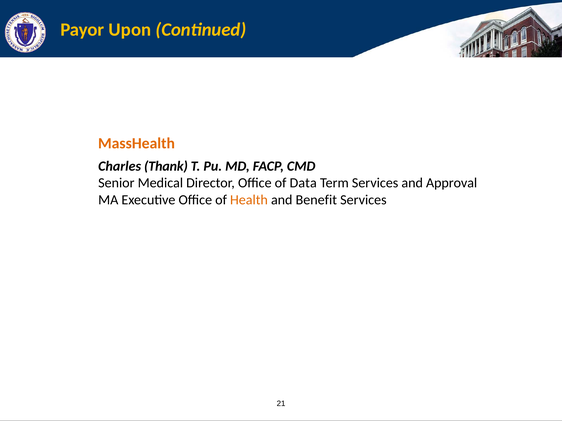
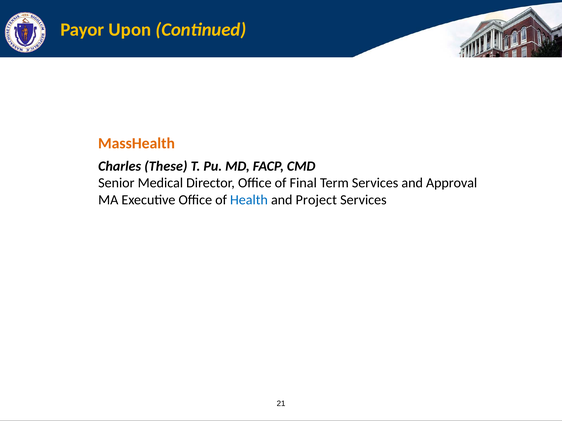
Thank: Thank -> These
Data: Data -> Final
Health colour: orange -> blue
Benefit: Benefit -> Project
